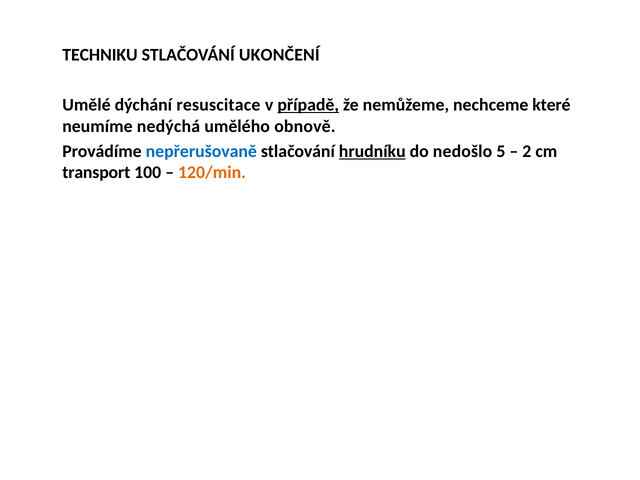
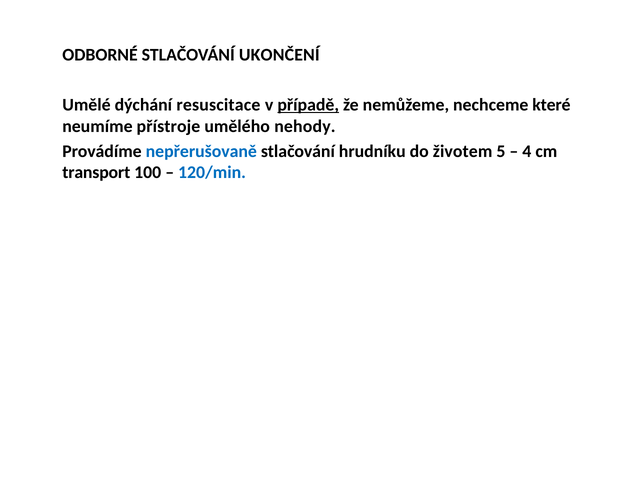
TECHNIKU: TECHNIKU -> ODBORNÉ
nedýchá: nedýchá -> přístroje
obnově: obnově -> nehody
hrudníku underline: present -> none
nedošlo: nedošlo -> životem
2: 2 -> 4
120/min colour: orange -> blue
